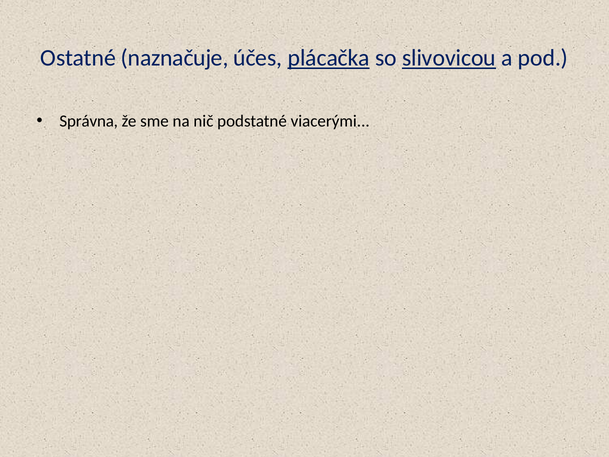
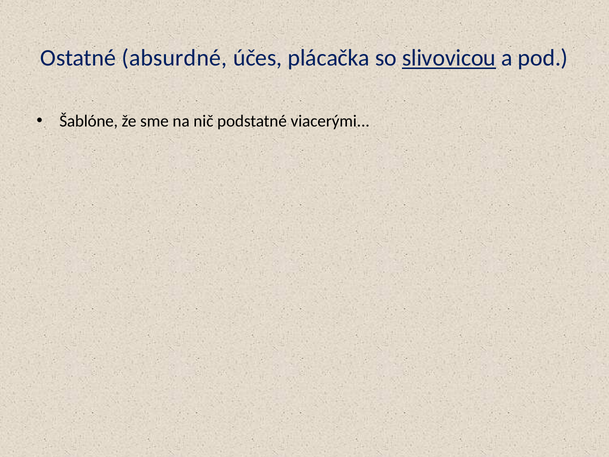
naznačuje: naznačuje -> absurdné
plácačka underline: present -> none
Správna: Správna -> Šablóne
